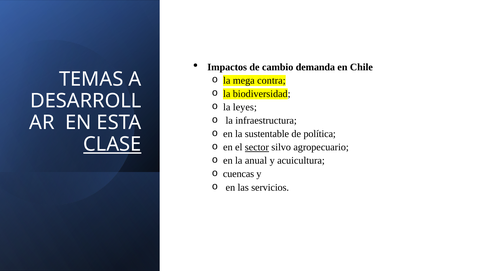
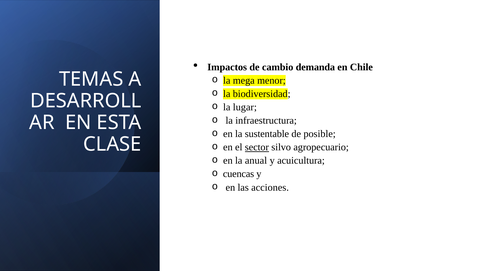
contra: contra -> menor
leyes: leyes -> lugar
política: política -> posible
CLASE underline: present -> none
servicios: servicios -> acciones
